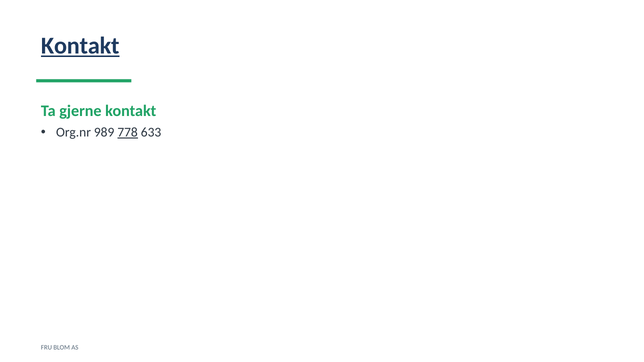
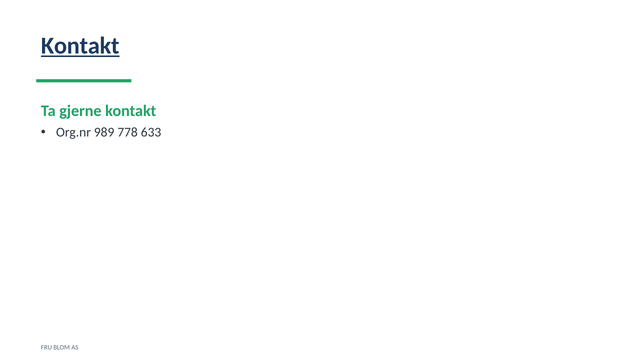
778 underline: present -> none
